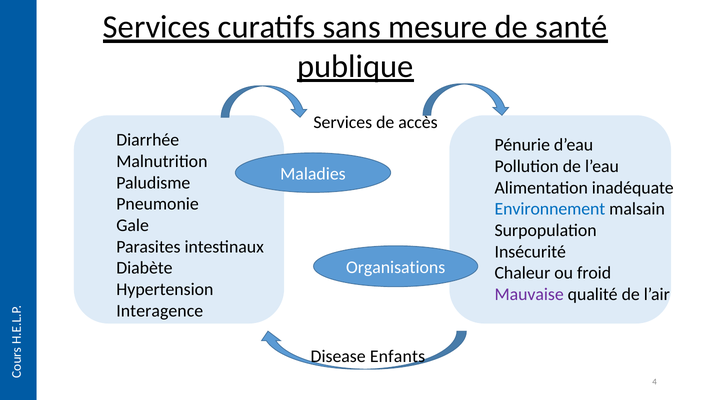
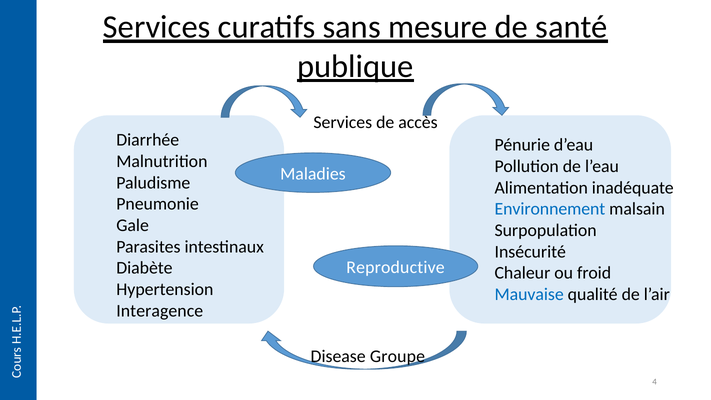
Organisations: Organisations -> Reproductive
Mauvaise colour: purple -> blue
Enfants: Enfants -> Groupe
